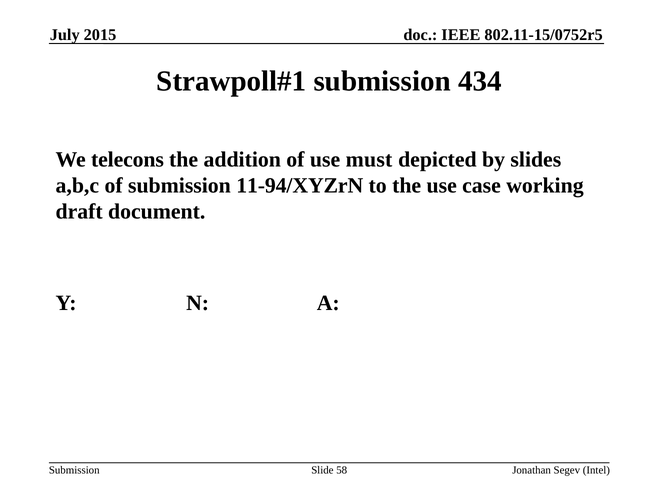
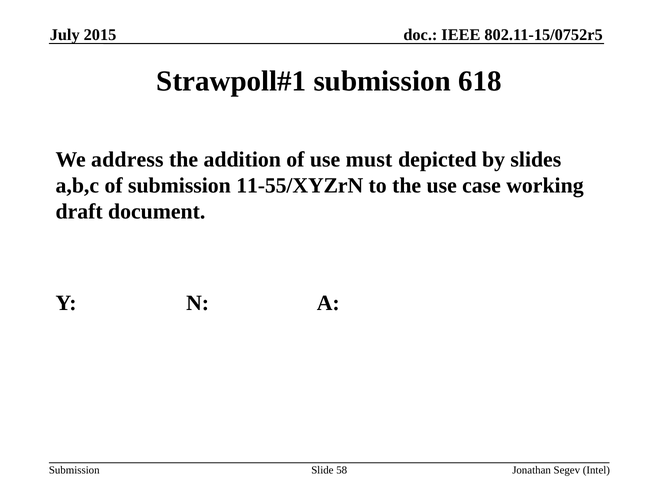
434: 434 -> 618
telecons: telecons -> address
11-94/XYZrN: 11-94/XYZrN -> 11-55/XYZrN
